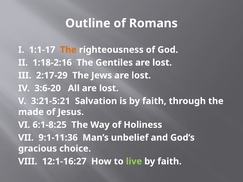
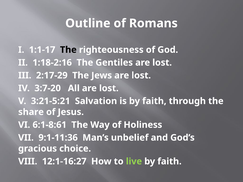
The at (68, 50) colour: orange -> black
3:6-20: 3:6-20 -> 3:7-20
made: made -> share
6:1-8:25: 6:1-8:25 -> 6:1-8:61
